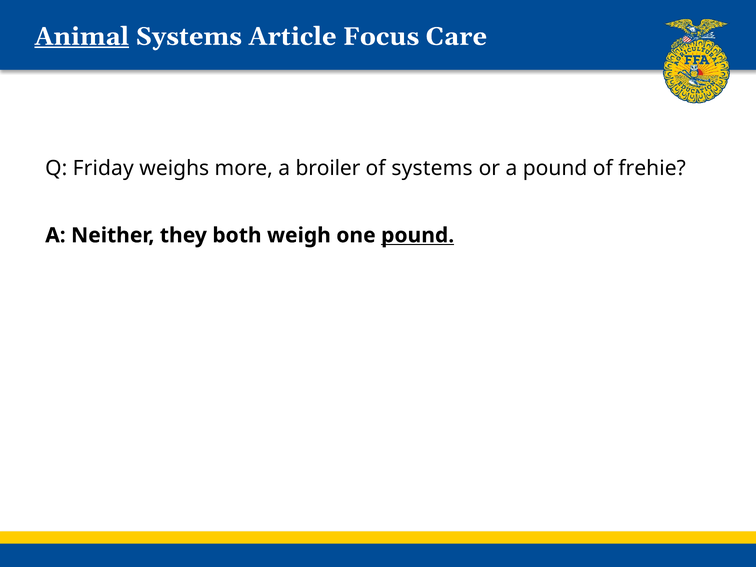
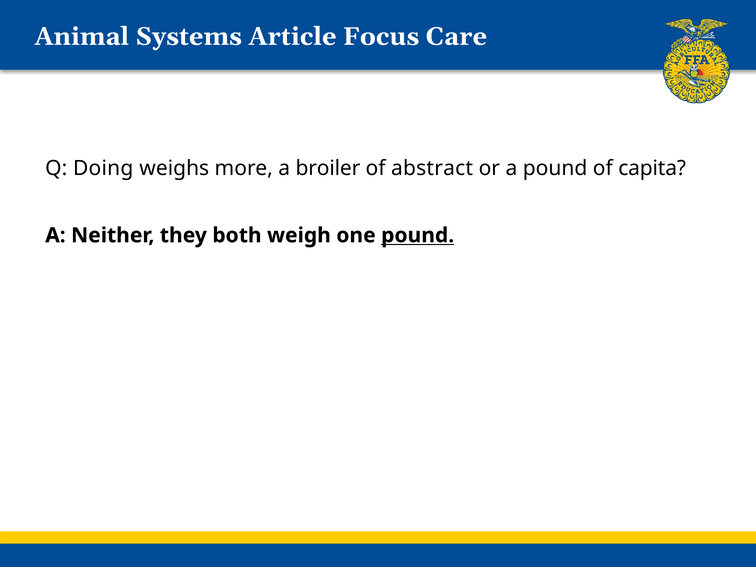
Animal underline: present -> none
Friday: Friday -> Doing
of systems: systems -> abstract
frehie: frehie -> capita
